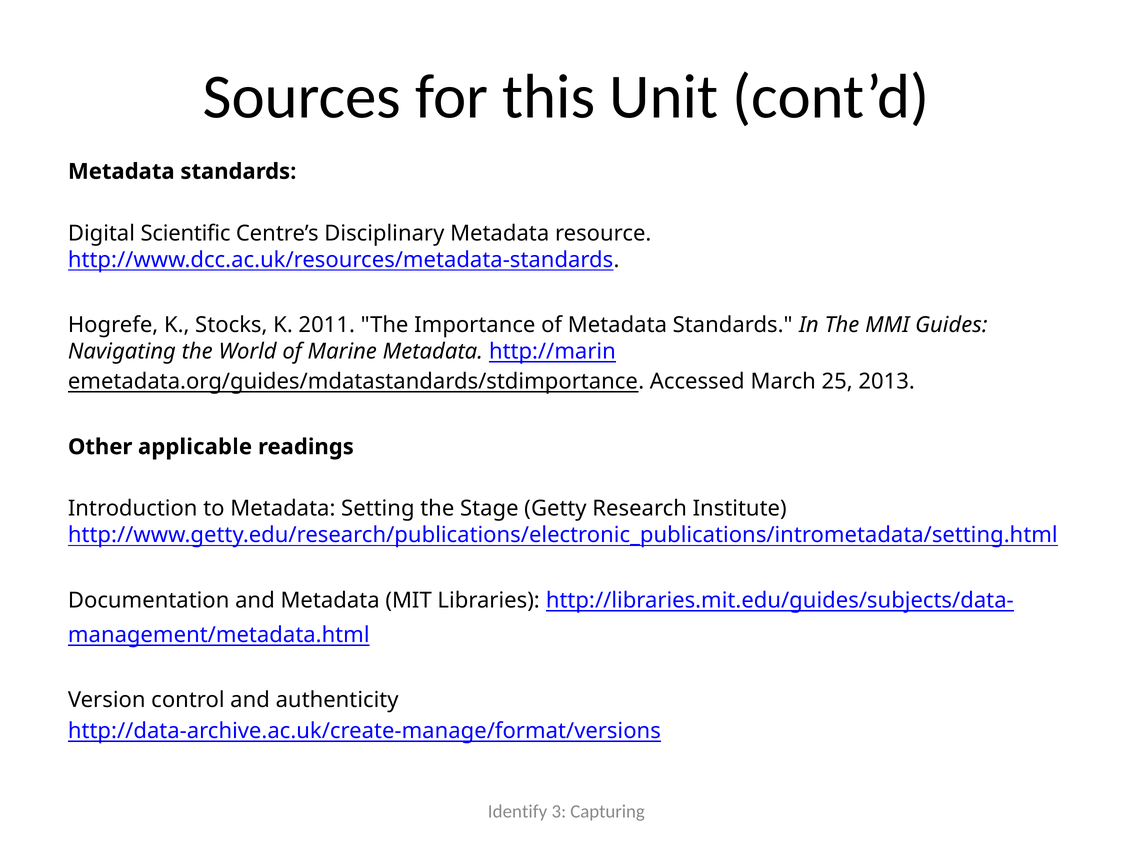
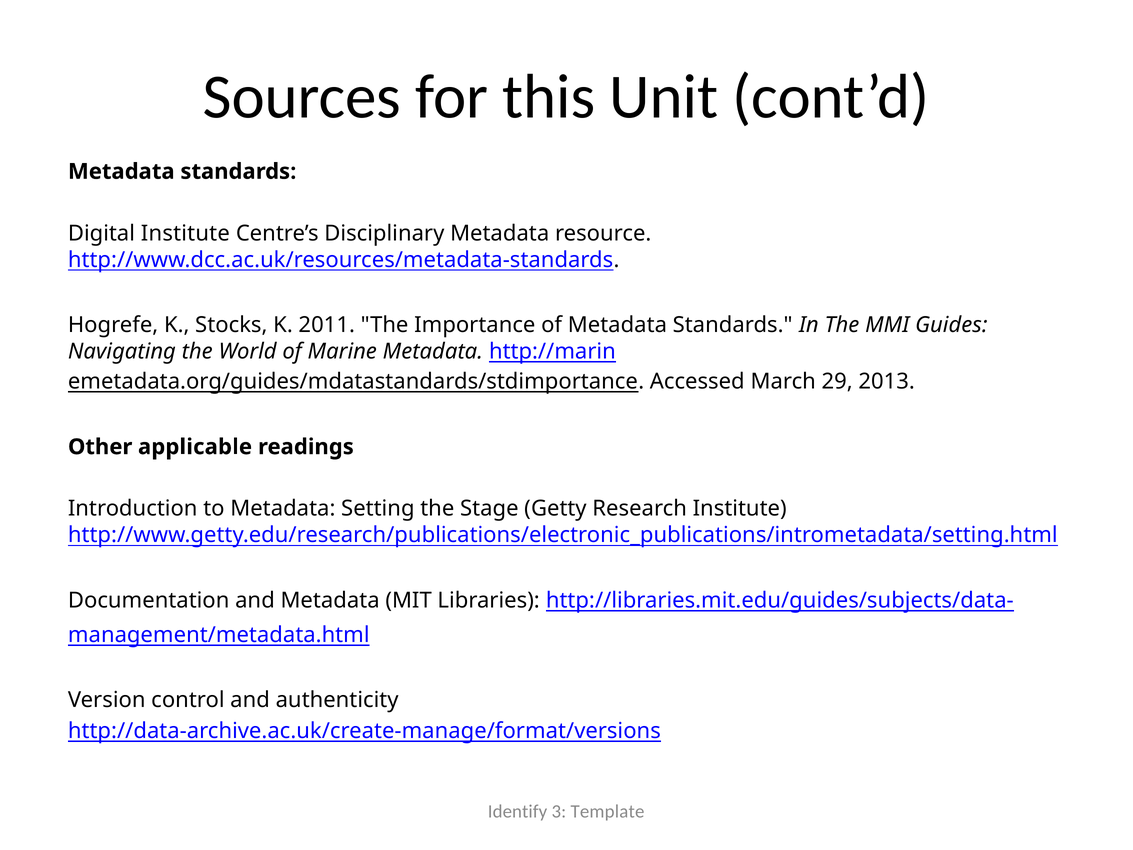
Digital Scientific: Scientific -> Institute
25: 25 -> 29
Capturing: Capturing -> Template
